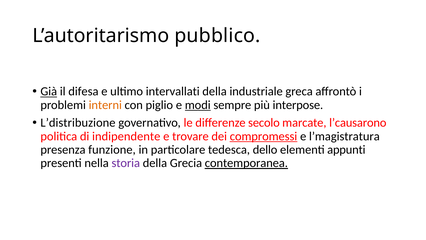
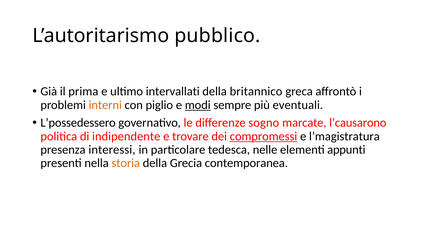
Già underline: present -> none
difesa: difesa -> prima
industriale: industriale -> britannico
interpose: interpose -> eventuali
L’distribuzione: L’distribuzione -> L’possedessero
secolo: secolo -> sogno
funzione: funzione -> interessi
dello: dello -> nelle
storia colour: purple -> orange
contemporanea underline: present -> none
